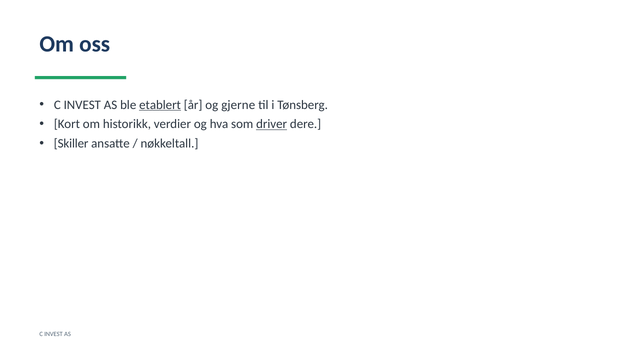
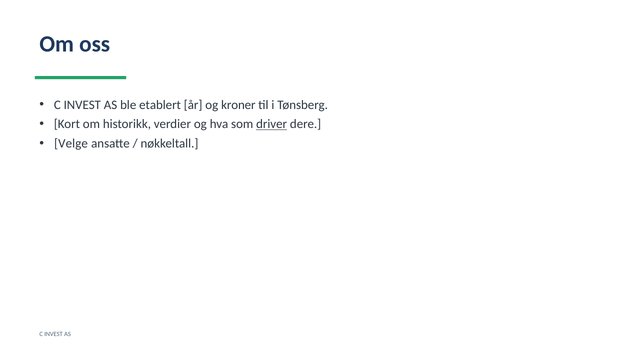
etablert underline: present -> none
gjerne: gjerne -> kroner
Skiller: Skiller -> Velge
